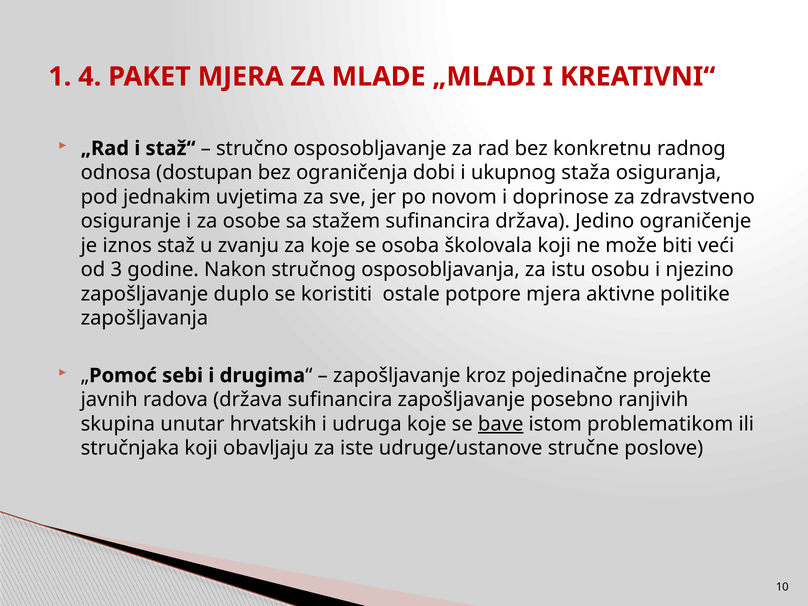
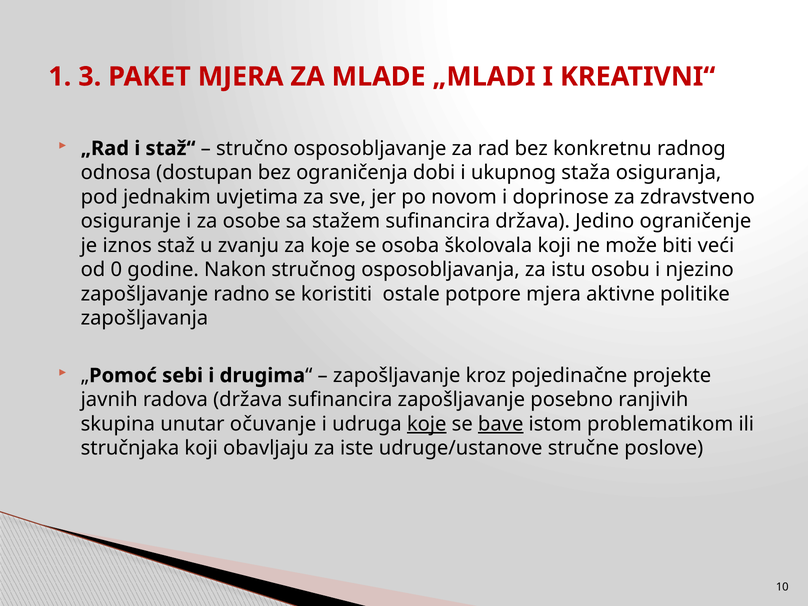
4: 4 -> 3
3: 3 -> 0
duplo: duplo -> radno
hrvatskih: hrvatskih -> očuvanje
koje at (427, 424) underline: none -> present
